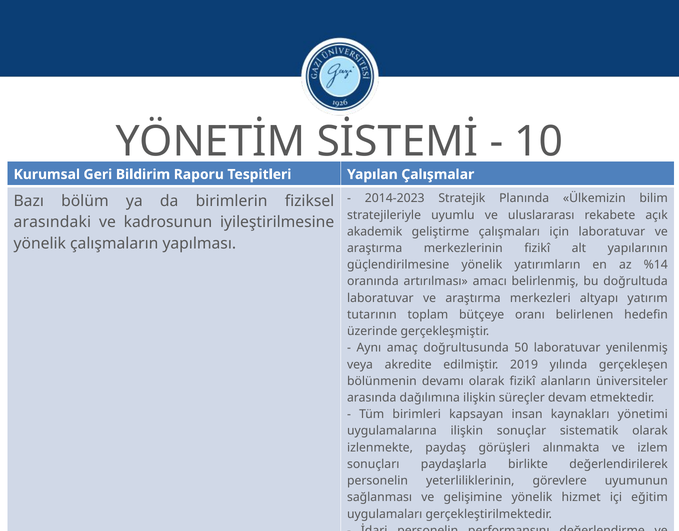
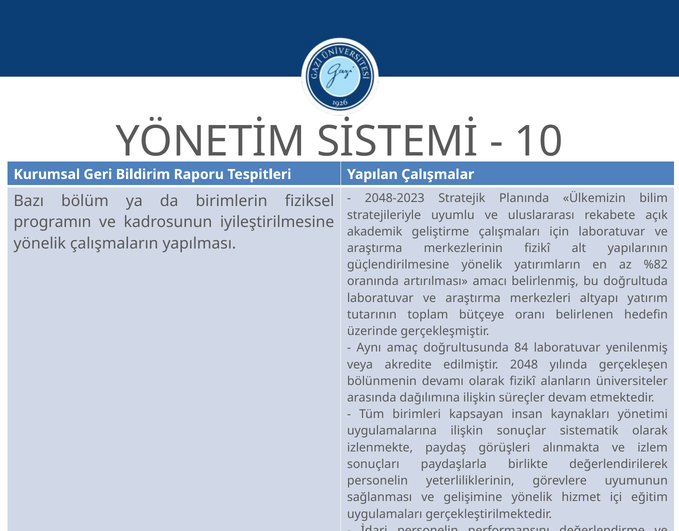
2014-2023: 2014-2023 -> 2048-2023
arasındaki: arasındaki -> programın
%14: %14 -> %82
50: 50 -> 84
2019: 2019 -> 2048
